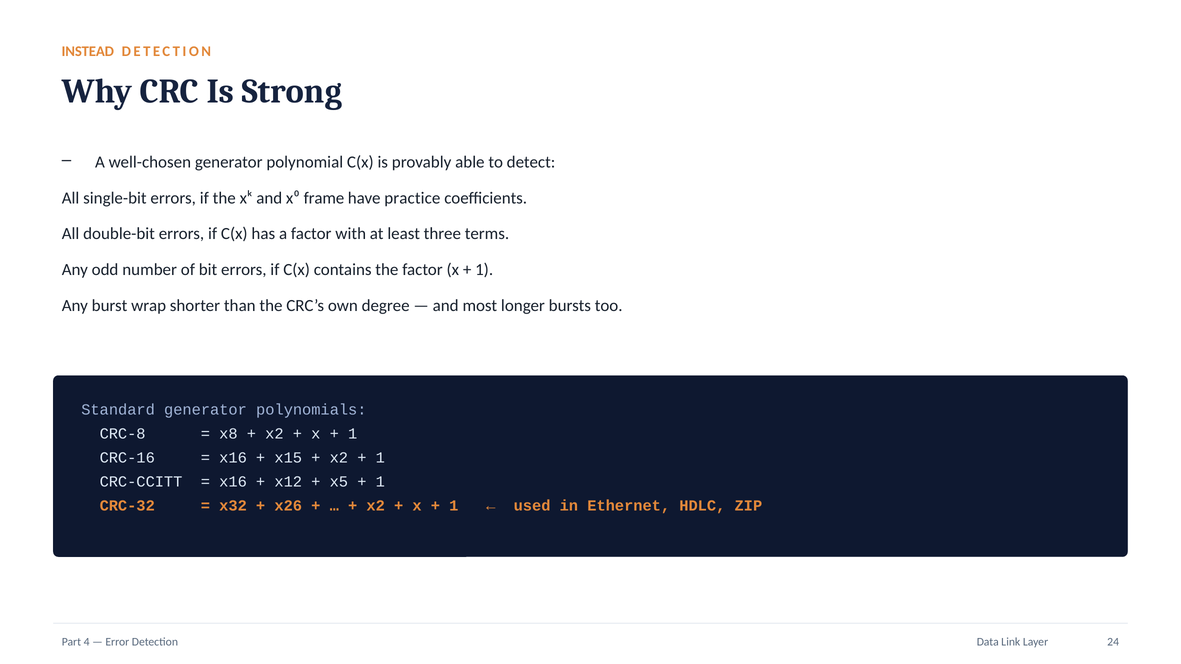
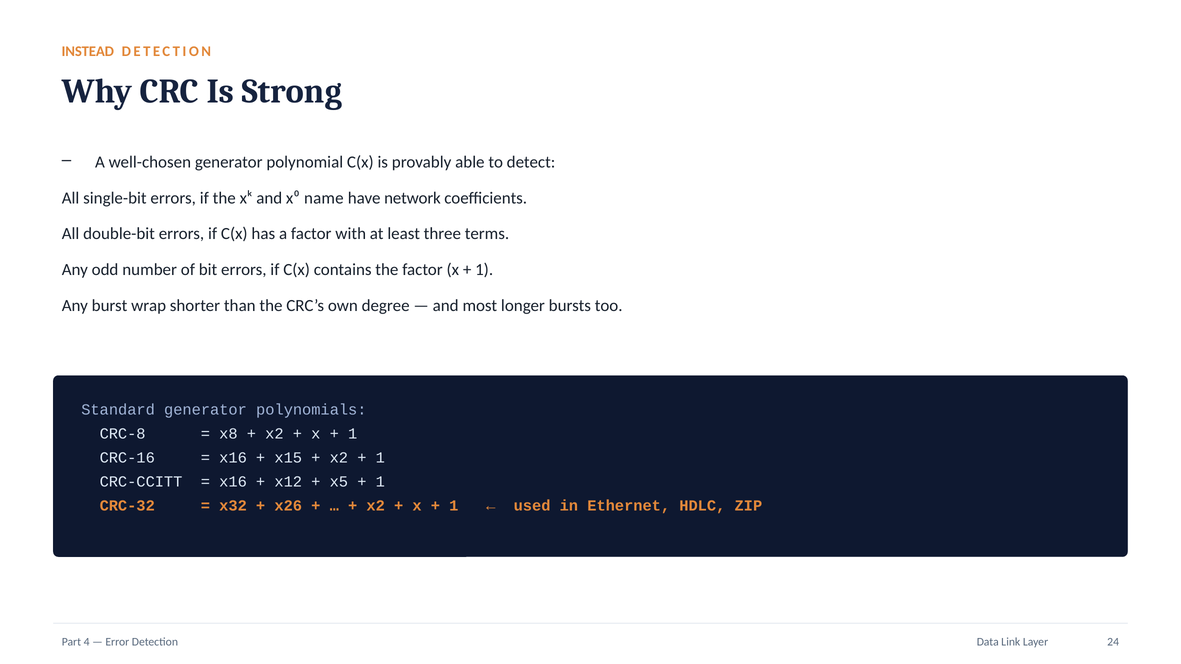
frame: frame -> name
practice: practice -> network
